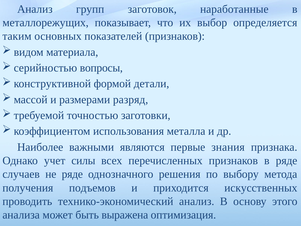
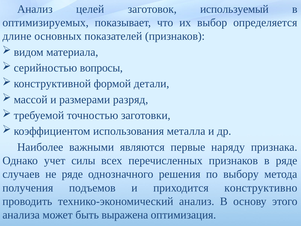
групп: групп -> целей
наработанные: наработанные -> используемый
металлорежущих: металлорежущих -> оптимизируемых
таким: таким -> длине
знания: знания -> наряду
искусственных: искусственных -> конструктивно
